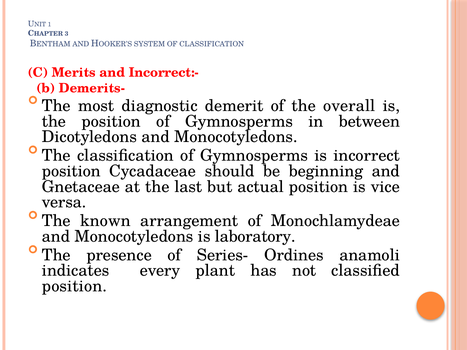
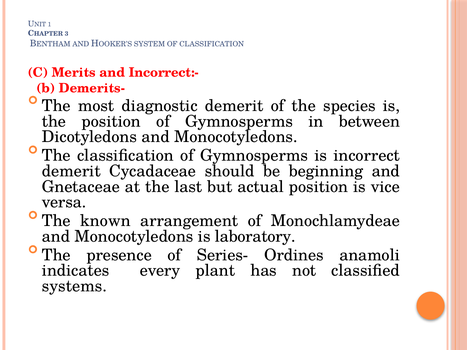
overall: overall -> species
position at (71, 171): position -> demerit
position at (74, 286): position -> systems
